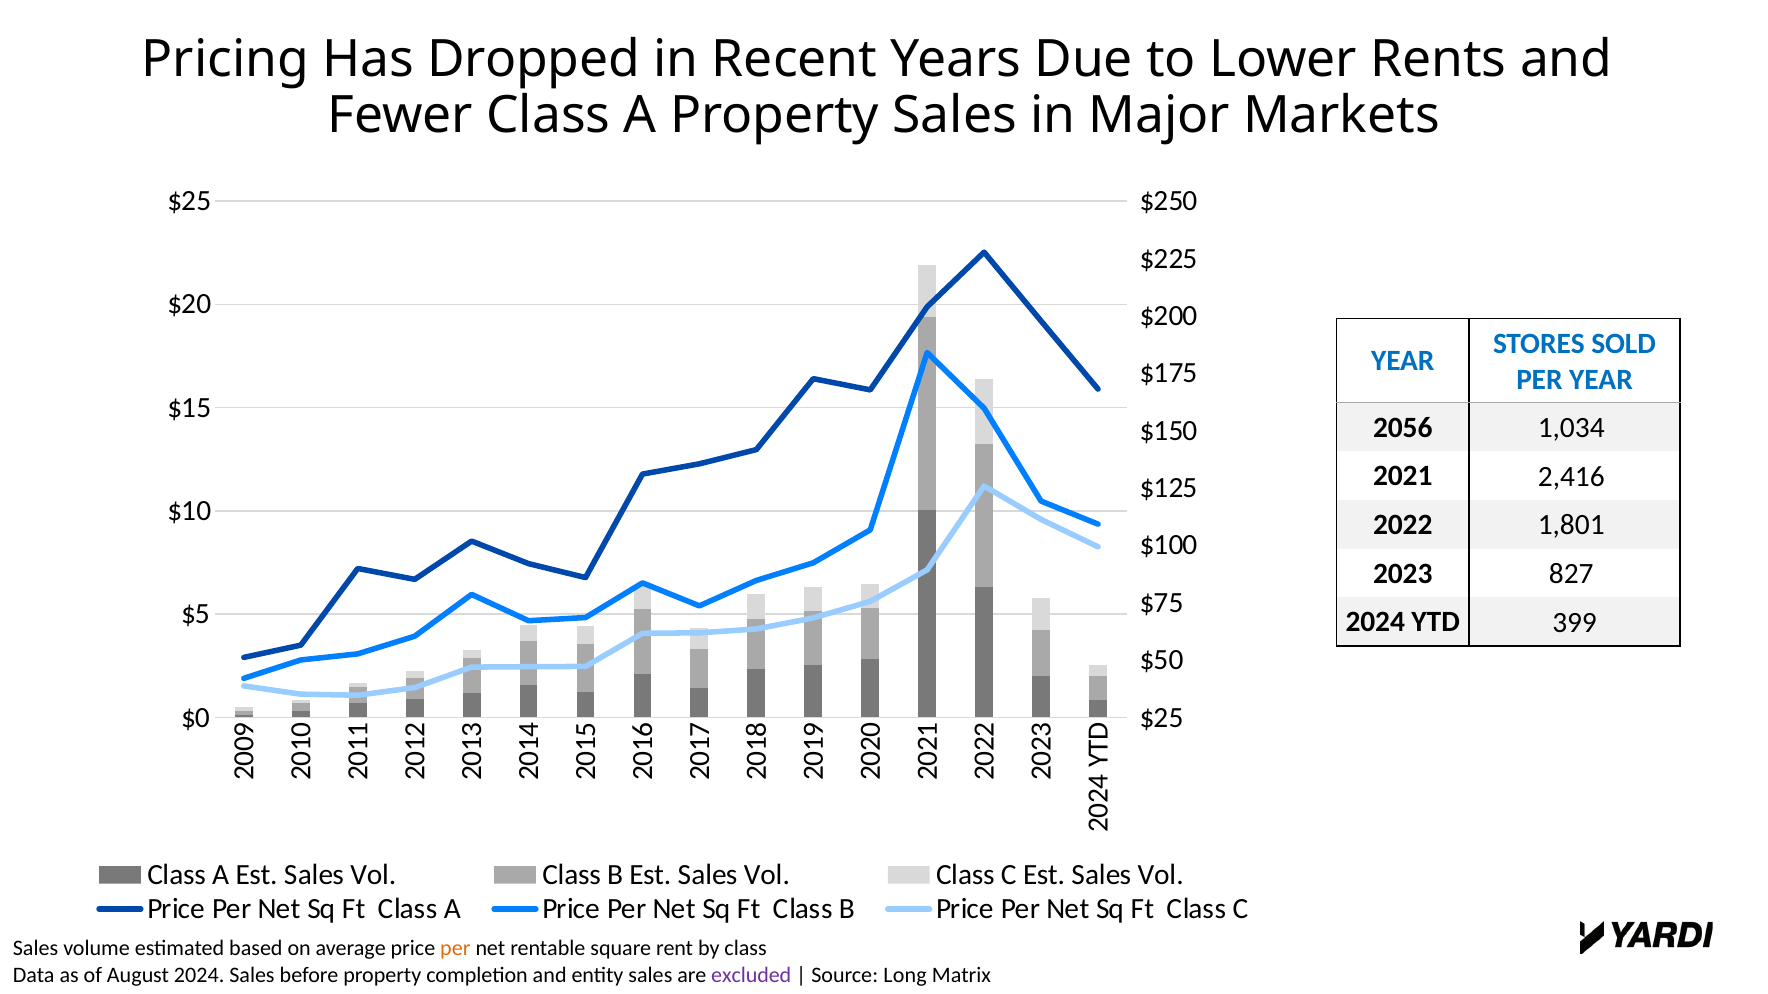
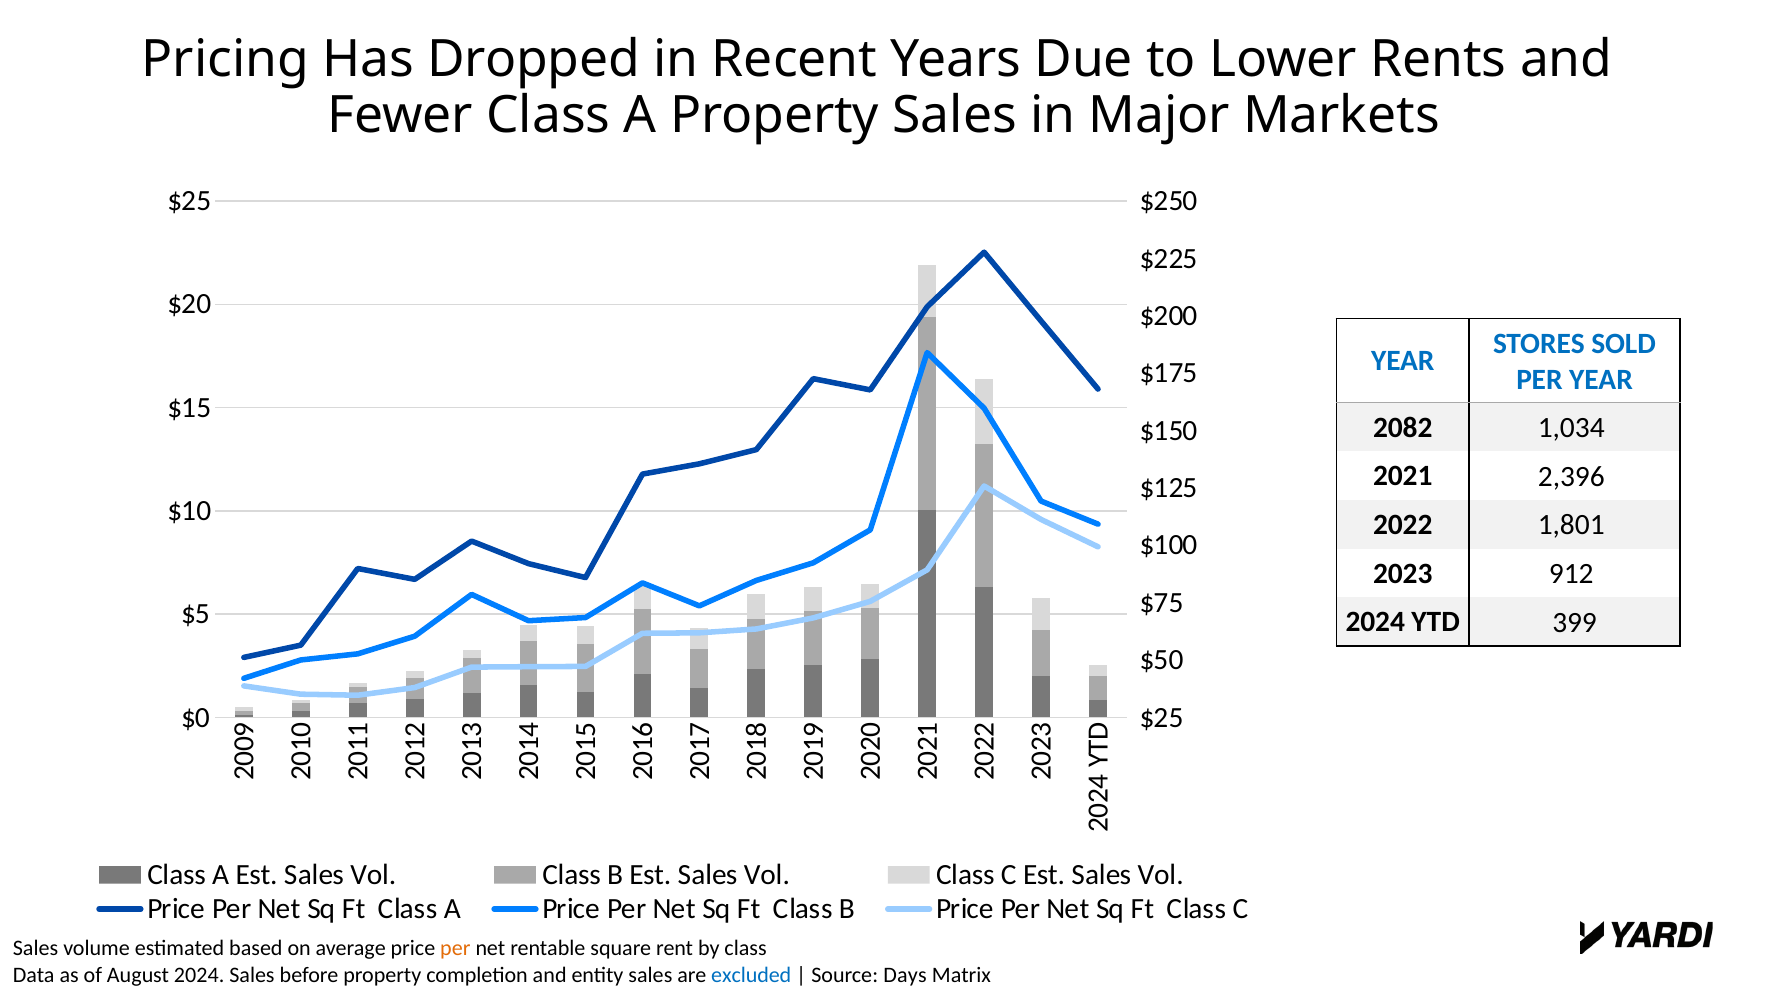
2056: 2056 -> 2082
2,416: 2,416 -> 2,396
827: 827 -> 912
excluded colour: purple -> blue
Long: Long -> Days
